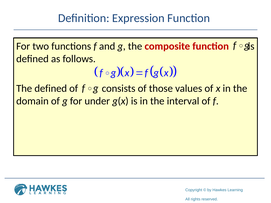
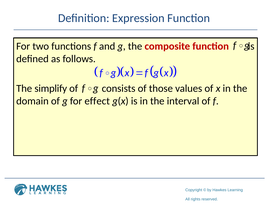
The defined: defined -> simplify
under: under -> effect
